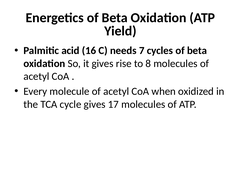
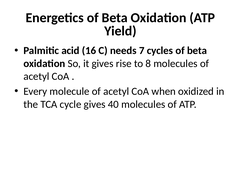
17: 17 -> 40
